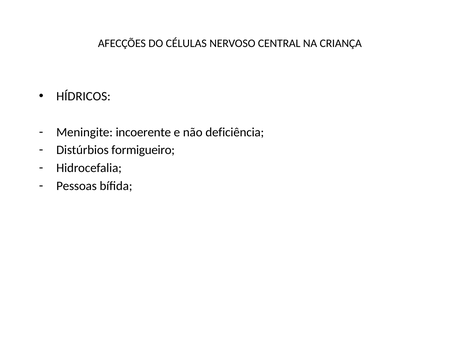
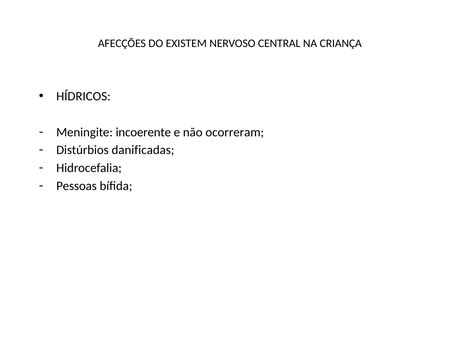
CÉLULAS: CÉLULAS -> EXISTEM
deficiência: deficiência -> ocorreram
formigueiro: formigueiro -> danificadas
